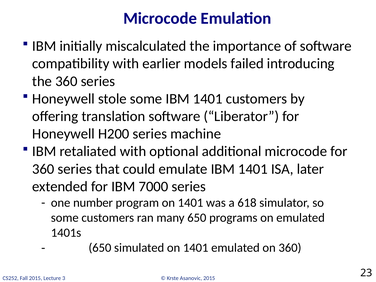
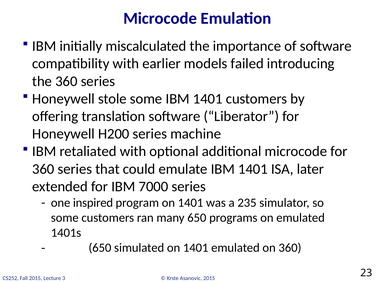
number: number -> inspired
618: 618 -> 235
